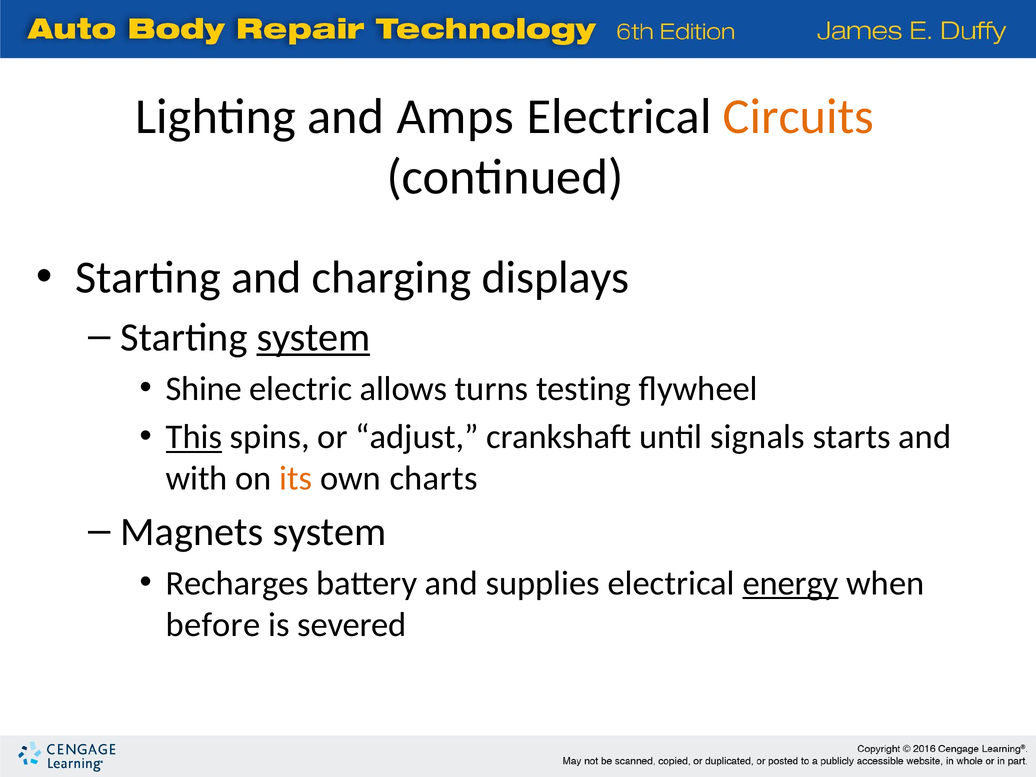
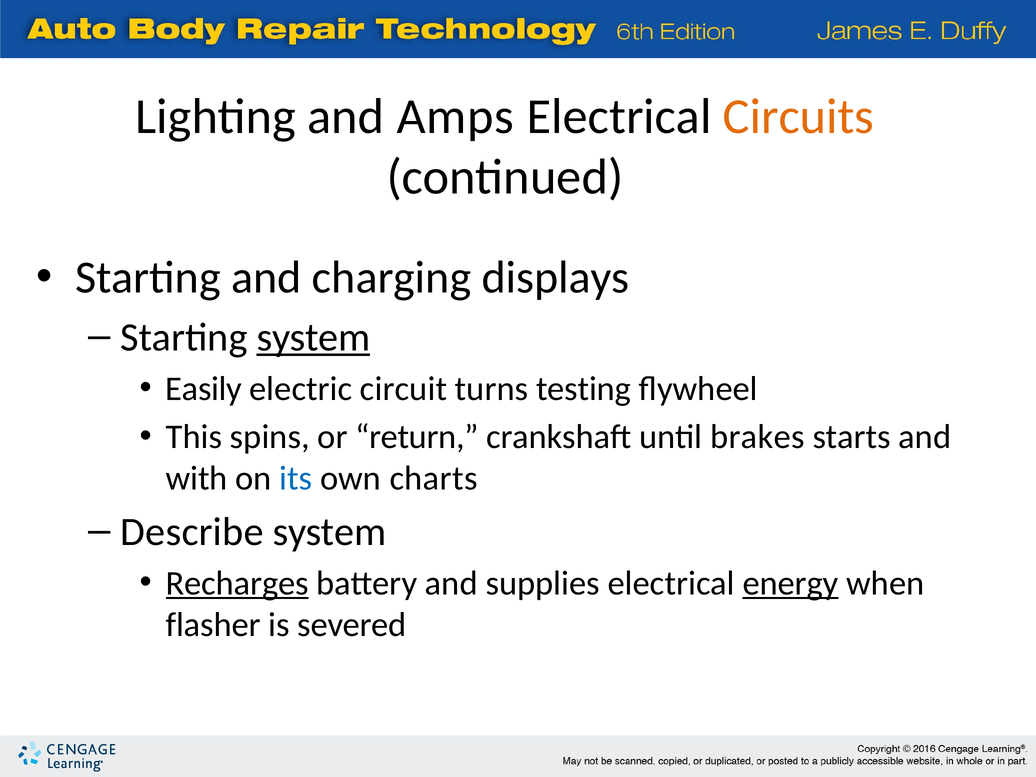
Shine: Shine -> Easily
allows: allows -> circuit
This underline: present -> none
adjust: adjust -> return
signals: signals -> brakes
its colour: orange -> blue
Magnets: Magnets -> Describe
Recharges underline: none -> present
before: before -> flasher
